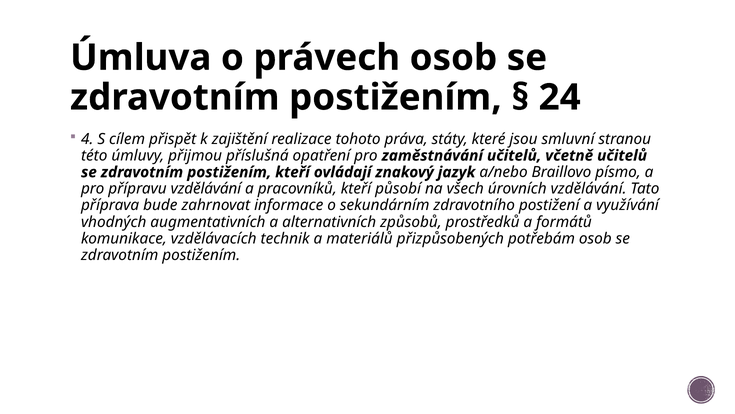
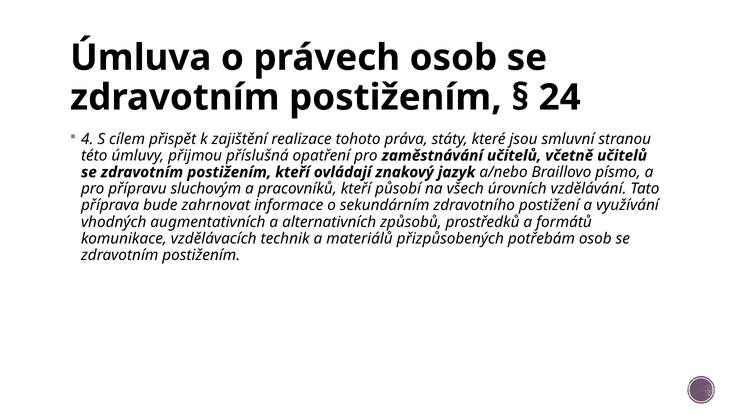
přípravu vzdělávání: vzdělávání -> sluchovým
